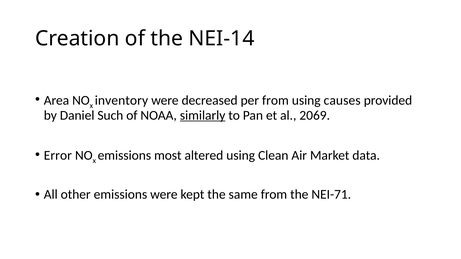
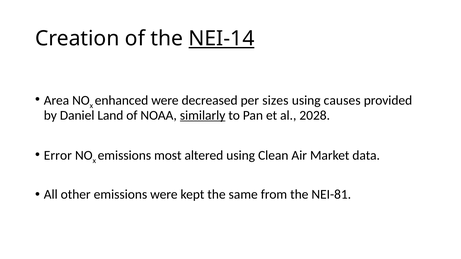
NEI-14 underline: none -> present
inventory: inventory -> enhanced
per from: from -> sizes
Such: Such -> Land
2069: 2069 -> 2028
NEI-71: NEI-71 -> NEI-81
